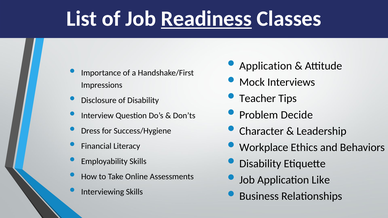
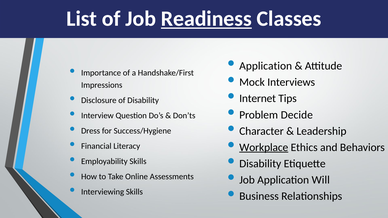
Teacher: Teacher -> Internet
Workplace underline: none -> present
Like: Like -> Will
